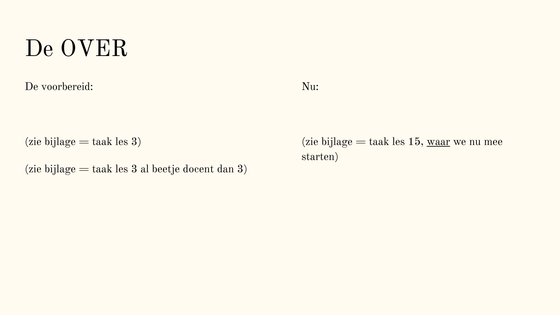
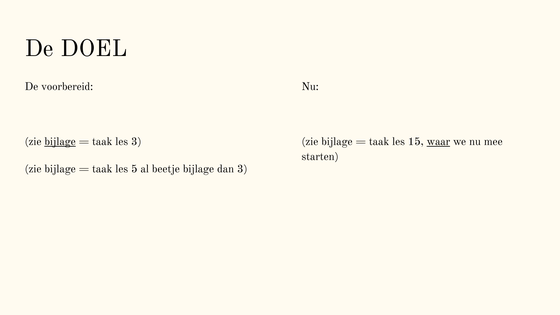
OVER: OVER -> DOEL
bijlage at (60, 141) underline: none -> present
3 at (134, 169): 3 -> 5
beetje docent: docent -> bijlage
